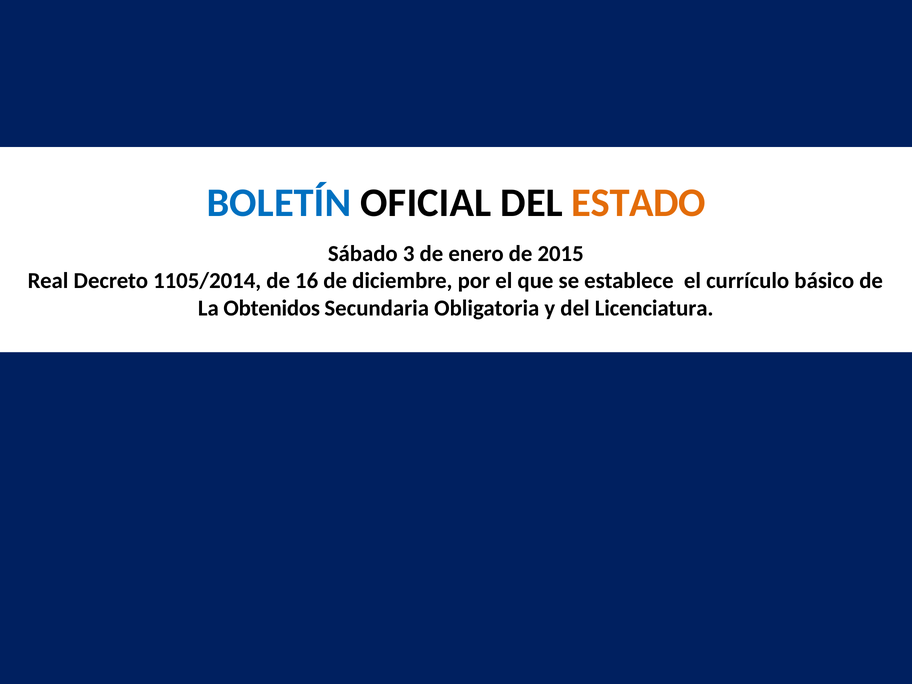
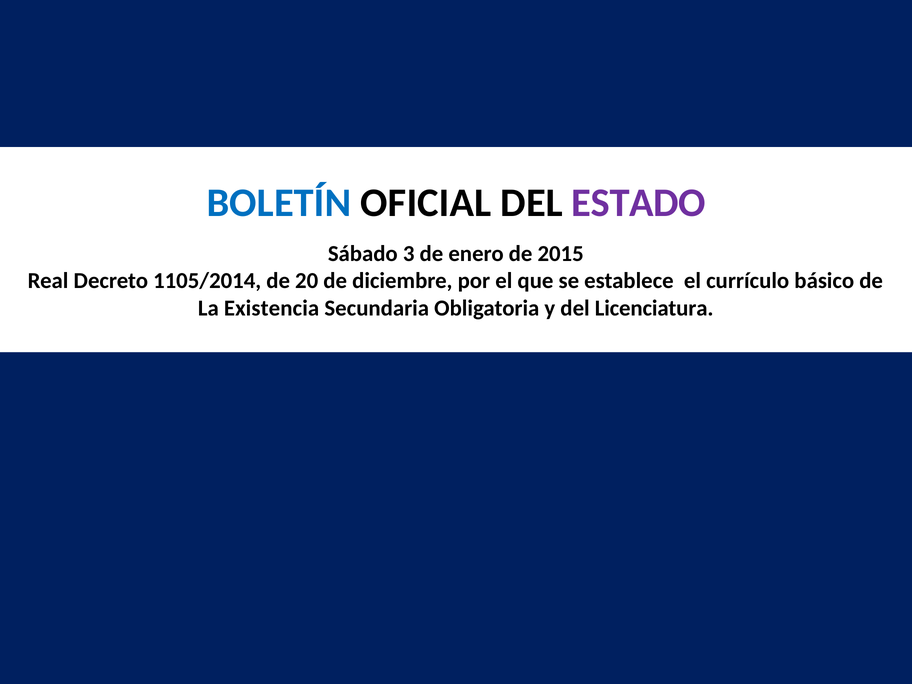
ESTADO colour: orange -> purple
16: 16 -> 20
Obtenidos: Obtenidos -> Existencia
